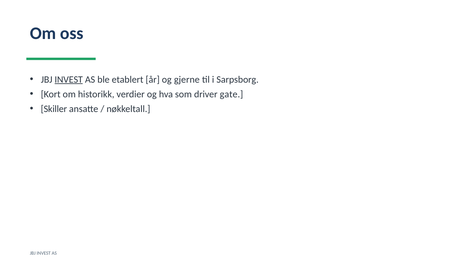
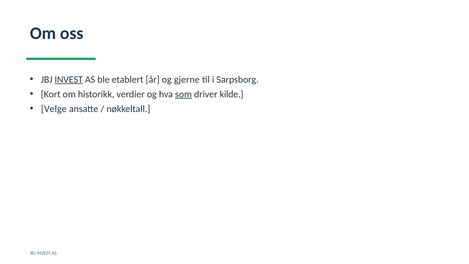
som underline: none -> present
gate: gate -> kilde
Skiller: Skiller -> Velge
